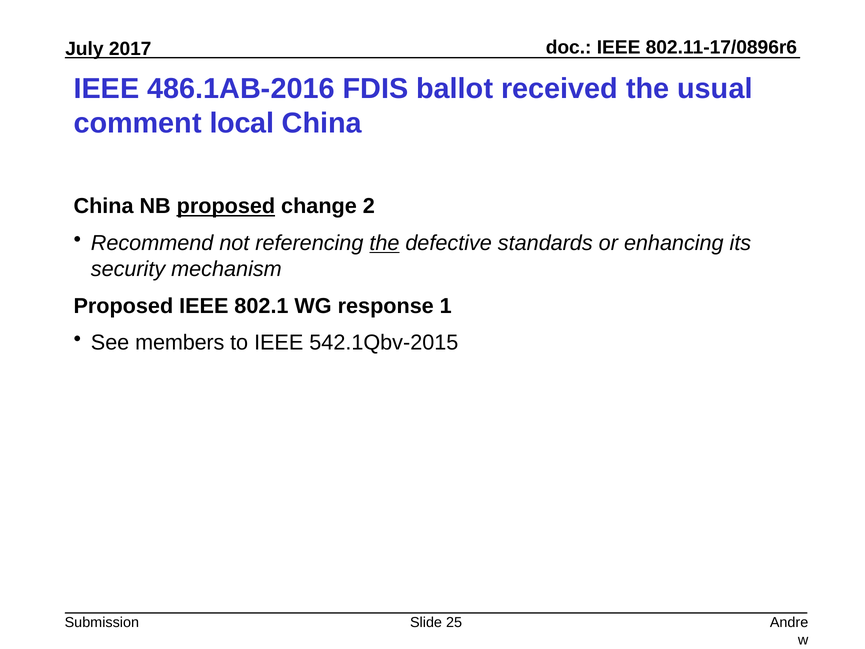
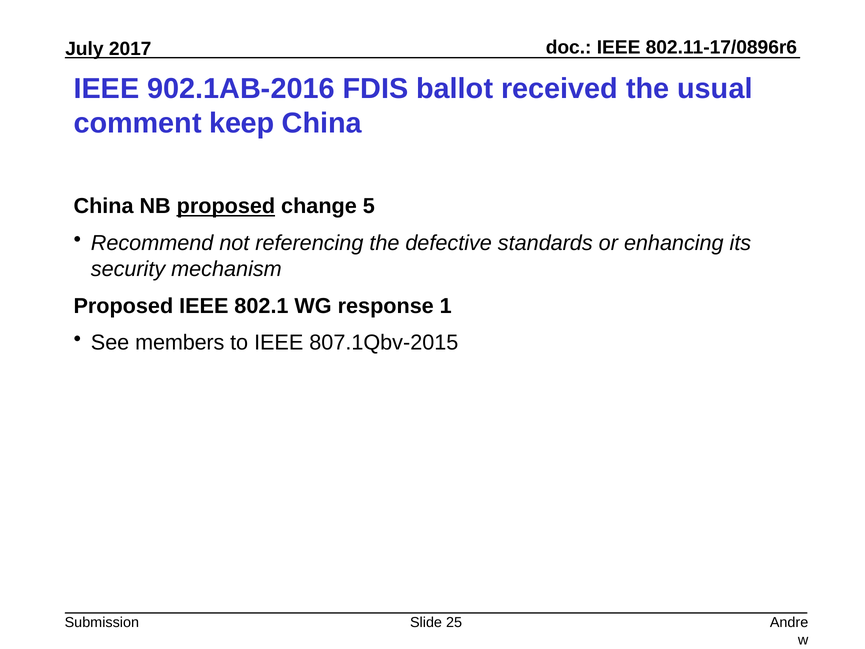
486.1AB-2016: 486.1AB-2016 -> 902.1AB-2016
local: local -> keep
2: 2 -> 5
the at (384, 243) underline: present -> none
542.1Qbv-2015: 542.1Qbv-2015 -> 807.1Qbv-2015
